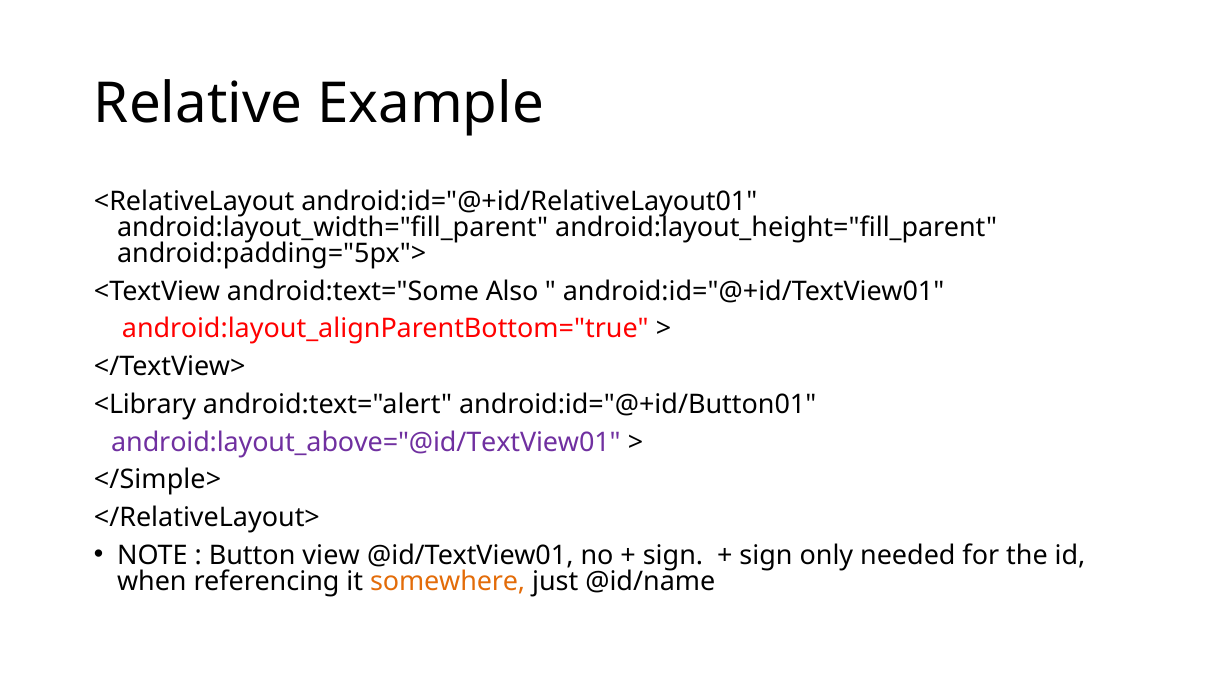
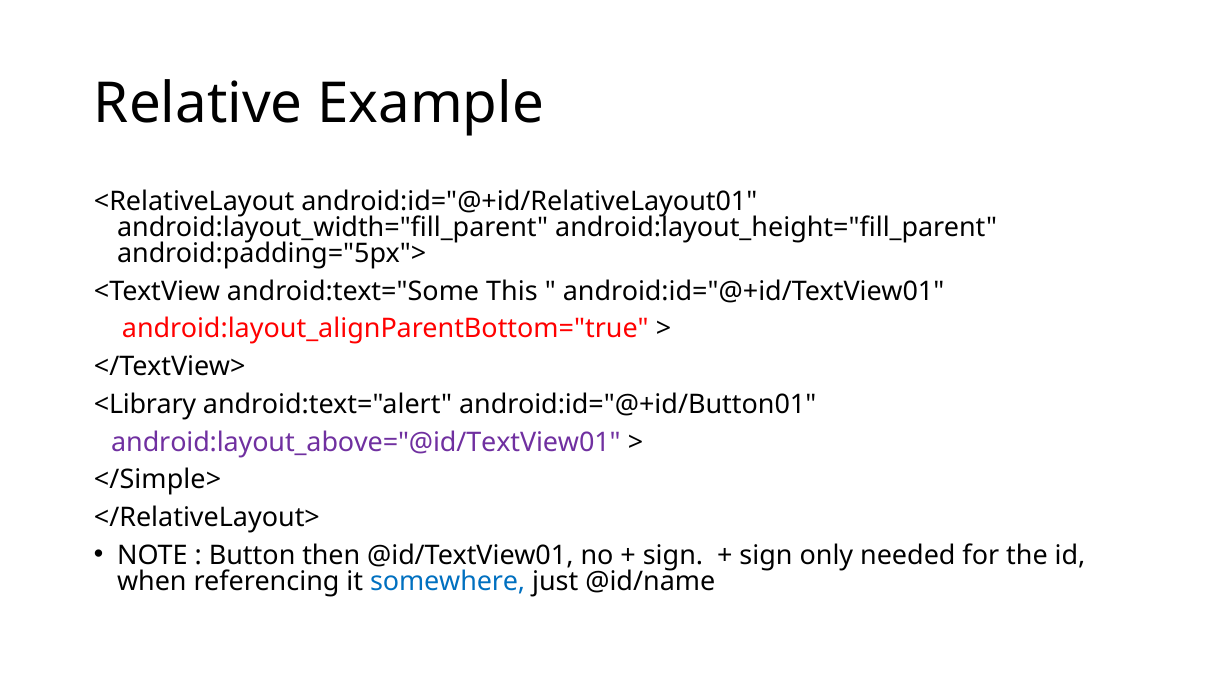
Also: Also -> This
view: view -> then
somewhere colour: orange -> blue
